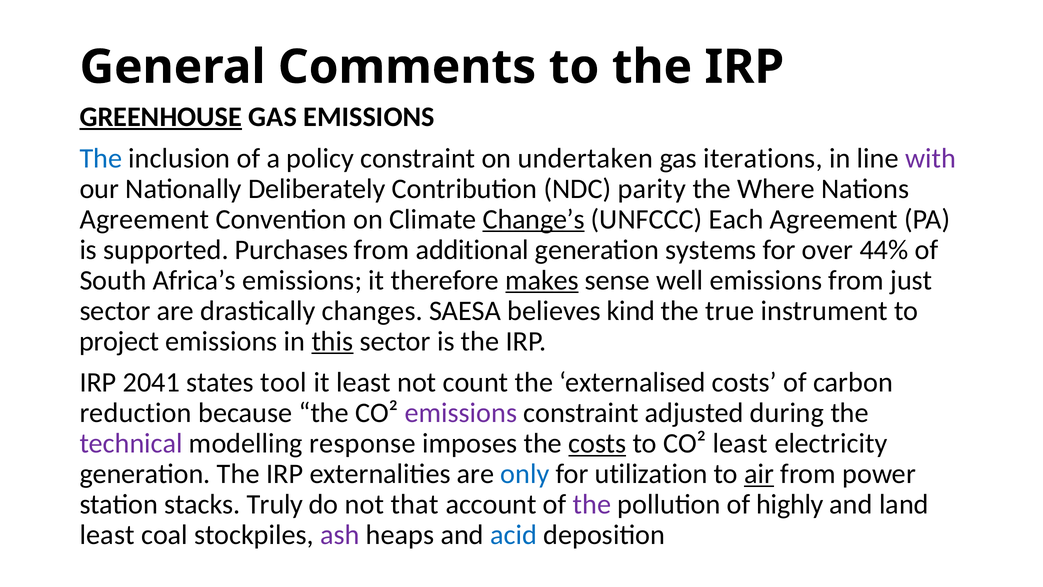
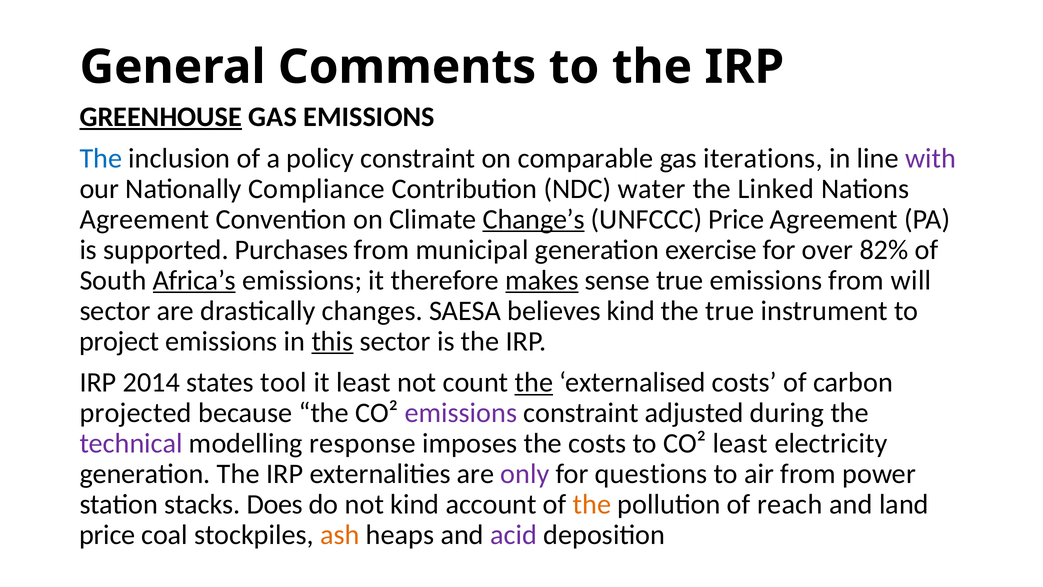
undertaken: undertaken -> comparable
Deliberately: Deliberately -> Compliance
parity: parity -> water
Where: Where -> Linked
UNFCCC Each: Each -> Price
additional: additional -> municipal
systems: systems -> exercise
44%: 44% -> 82%
Africa’s underline: none -> present
sense well: well -> true
just: just -> will
2041: 2041 -> 2014
the at (534, 382) underline: none -> present
reduction: reduction -> projected
costs at (597, 443) underline: present -> none
only colour: blue -> purple
utilization: utilization -> questions
air underline: present -> none
Truly: Truly -> Does
not that: that -> kind
the at (592, 504) colour: purple -> orange
highly: highly -> reach
least at (107, 535): least -> price
ash colour: purple -> orange
acid colour: blue -> purple
